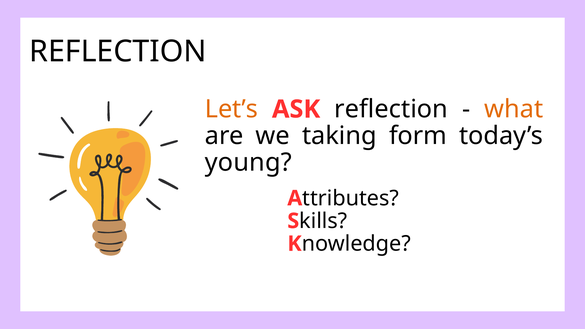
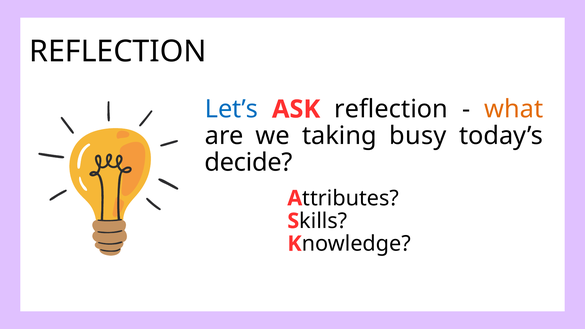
Let’s colour: orange -> blue
form: form -> busy
young: young -> decide
